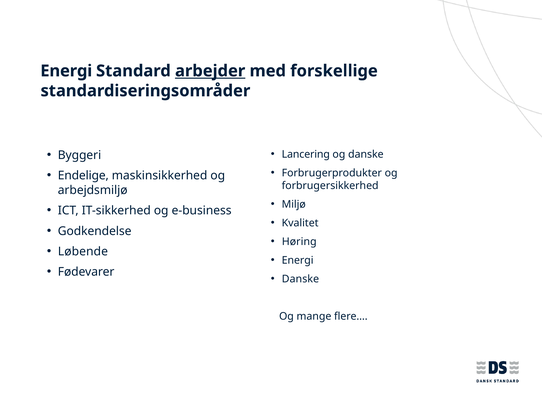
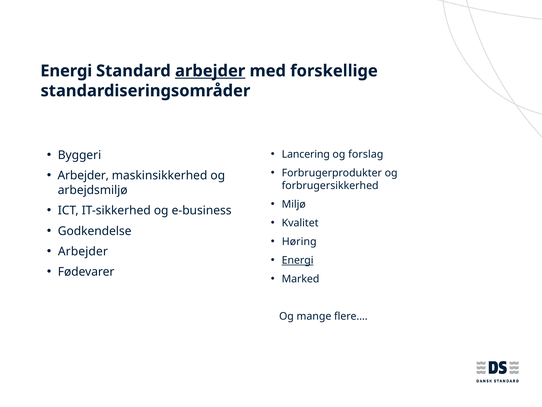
og danske: danske -> forslag
Endelige at (83, 175): Endelige -> Arbejder
Løbende at (83, 251): Løbende -> Arbejder
Energi at (298, 260) underline: none -> present
Danske at (300, 279): Danske -> Marked
